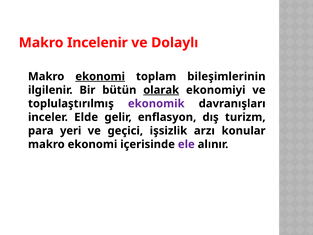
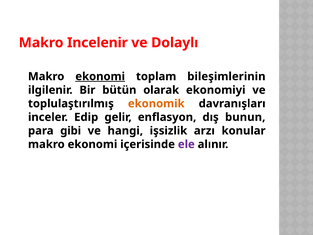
olarak underline: present -> none
ekonomik colour: purple -> orange
Elde: Elde -> Edip
turizm: turizm -> bunun
yeri: yeri -> gibi
geçici: geçici -> hangi
